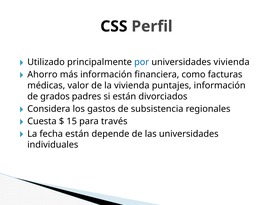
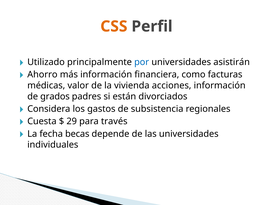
CSS colour: black -> orange
universidades vivienda: vivienda -> asistirán
puntajes: puntajes -> acciones
15: 15 -> 29
fecha están: están -> becas
